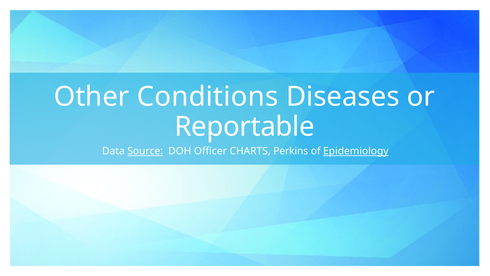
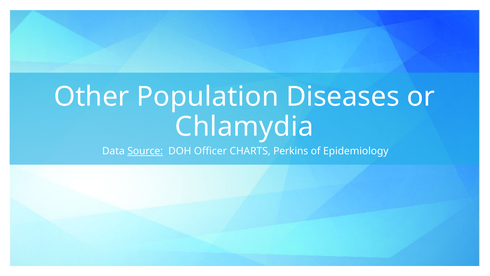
Conditions: Conditions -> Population
Reportable: Reportable -> Chlamydia
Epidemiology underline: present -> none
